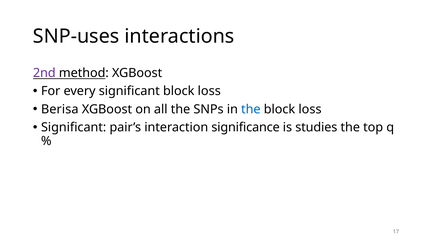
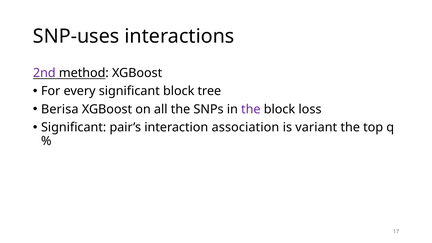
significant block loss: loss -> tree
the at (251, 109) colour: blue -> purple
significance: significance -> association
studies: studies -> variant
